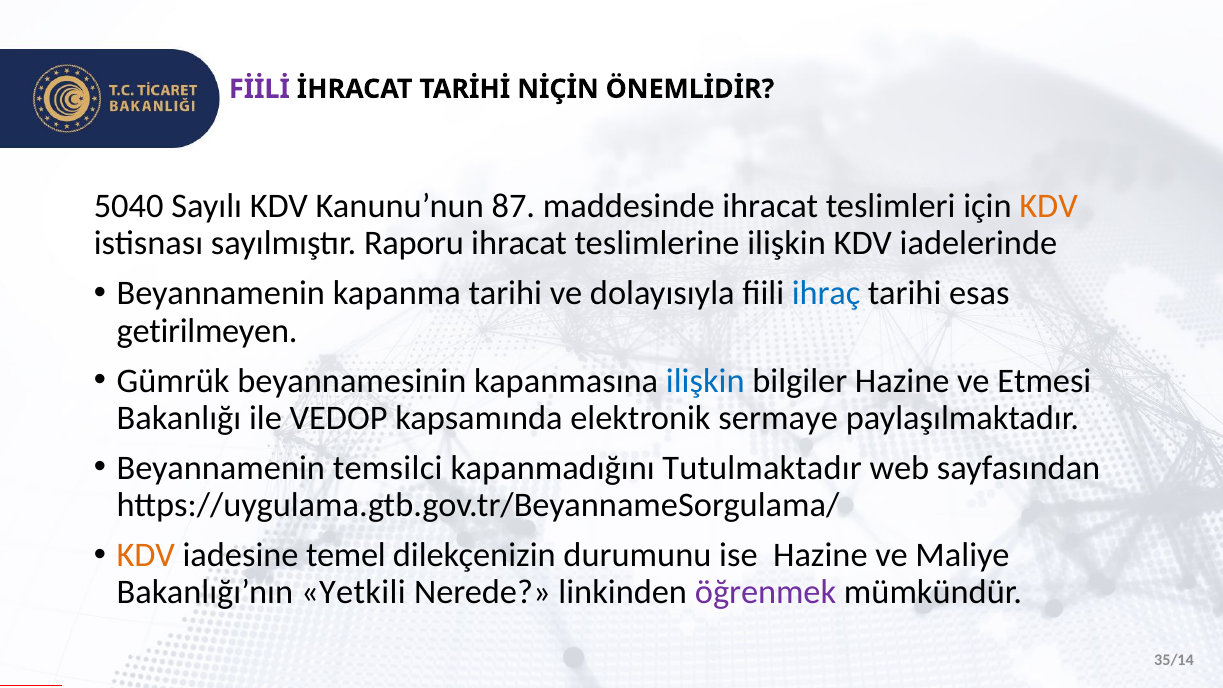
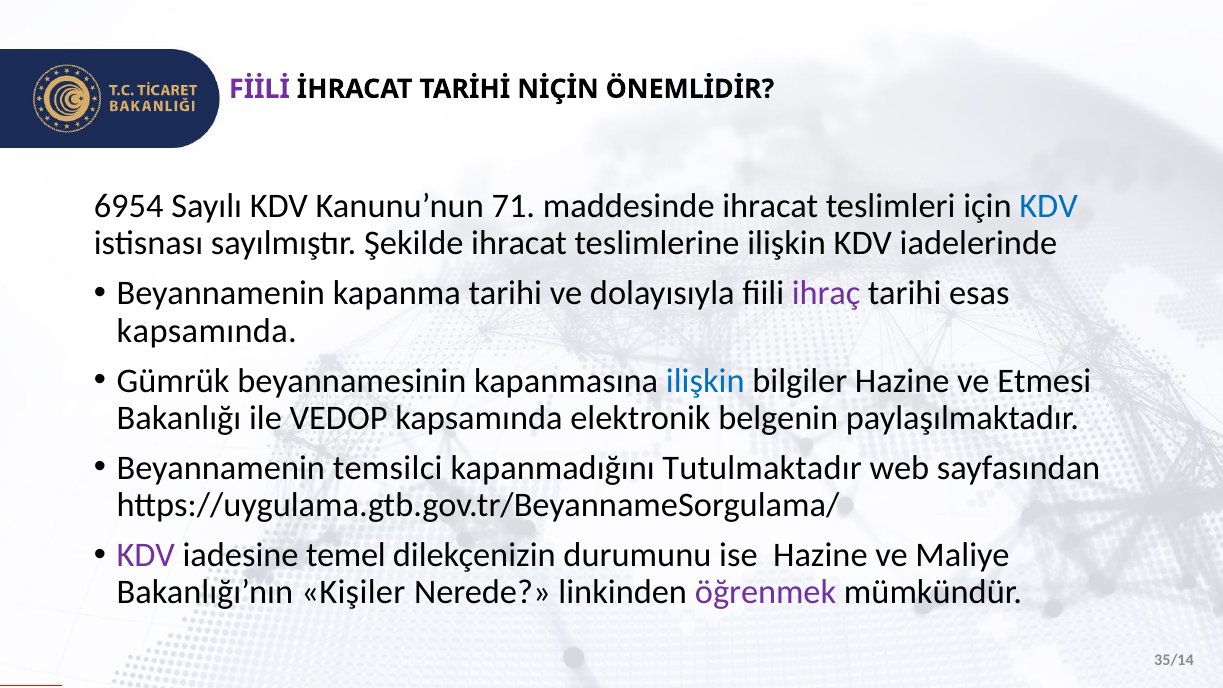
5040: 5040 -> 6954
87: 87 -> 71
KDV at (1049, 206) colour: orange -> blue
Raporu: Raporu -> Şekilde
ihraç colour: blue -> purple
getirilmeyen at (207, 331): getirilmeyen -> kapsamında
sermaye: sermaye -> belgenin
KDV at (146, 555) colour: orange -> purple
Yetkili: Yetkili -> Kişiler
